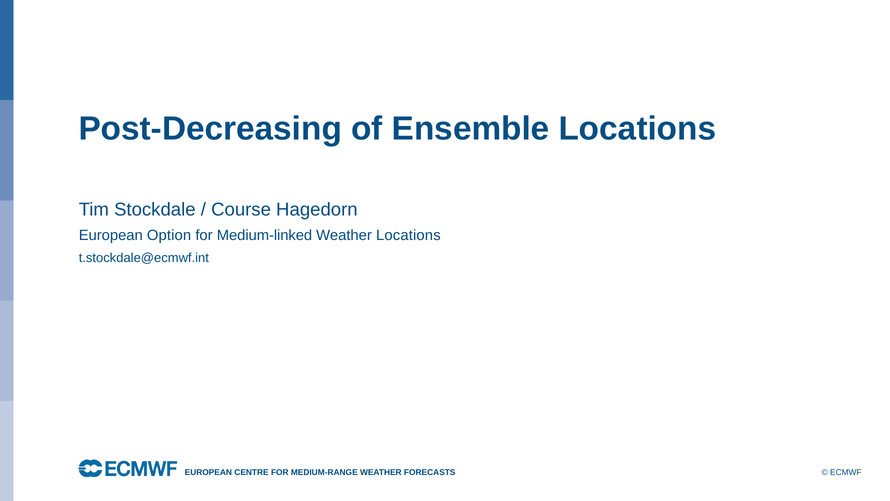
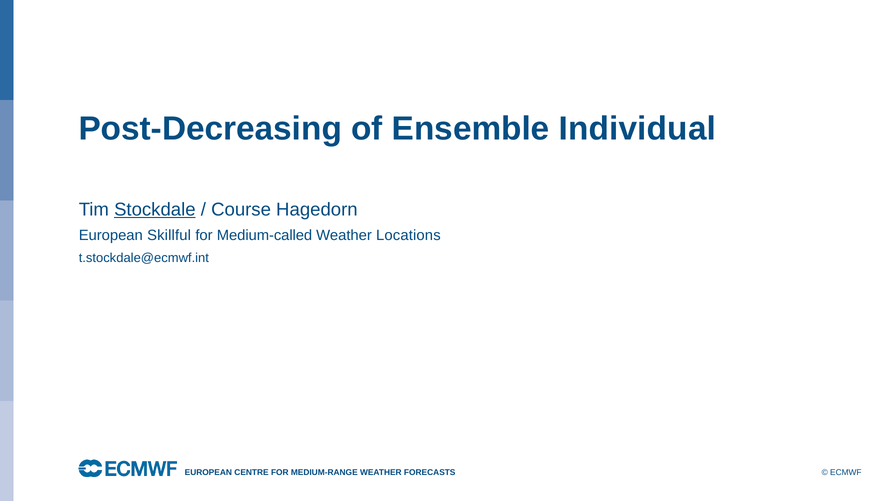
Ensemble Locations: Locations -> Individual
Stockdale underline: none -> present
Option: Option -> Skillful
Medium-linked: Medium-linked -> Medium-called
